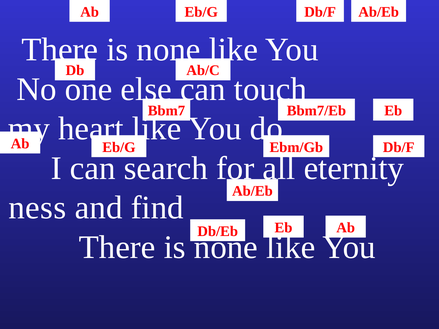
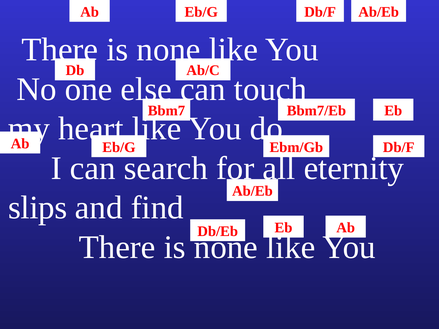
ness: ness -> slips
